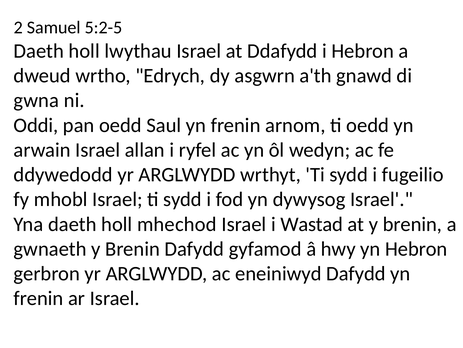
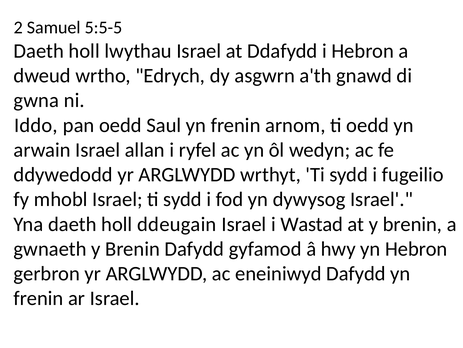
5:2-5: 5:2-5 -> 5:5-5
Oddi: Oddi -> Iddo
mhechod: mhechod -> ddeugain
